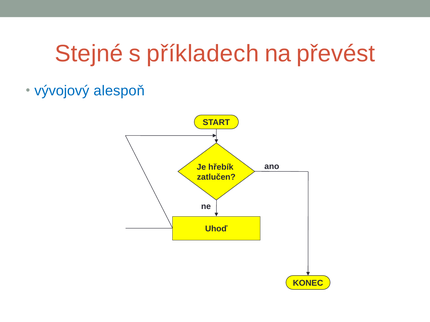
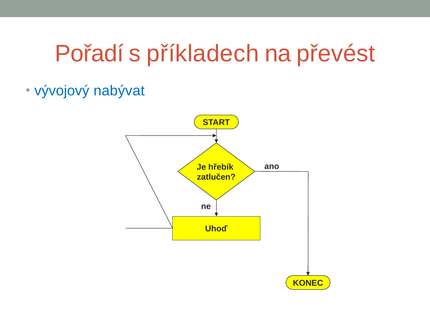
Stejné: Stejné -> Pořadí
alespoň: alespoň -> nabývat
